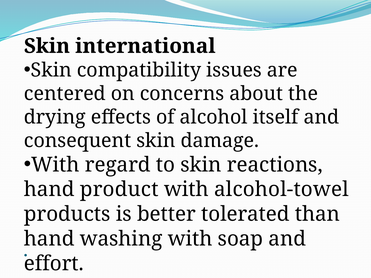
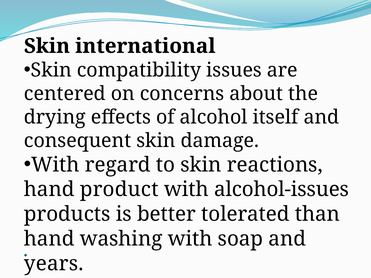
alcohol-towel: alcohol-towel -> alcohol-issues
effort: effort -> years
